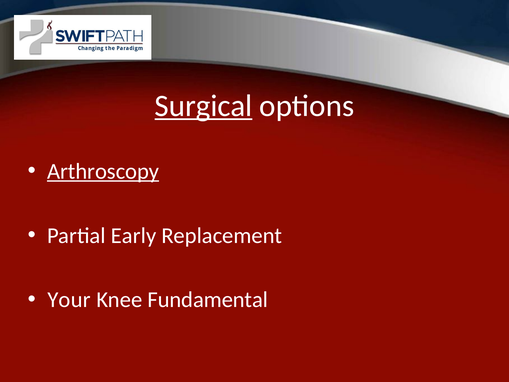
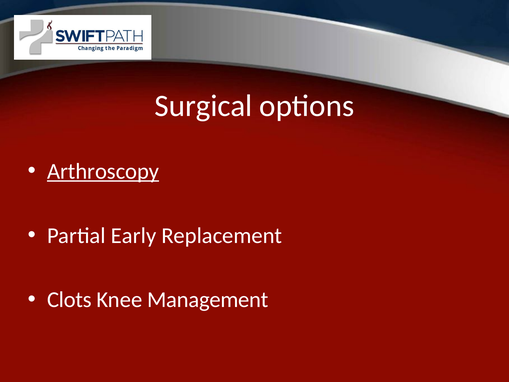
Surgical underline: present -> none
Your: Your -> Clots
Fundamental: Fundamental -> Management
